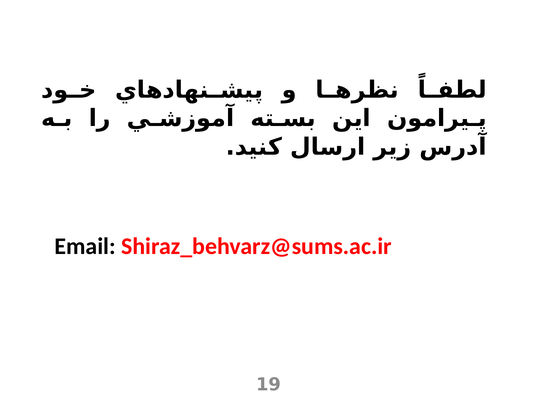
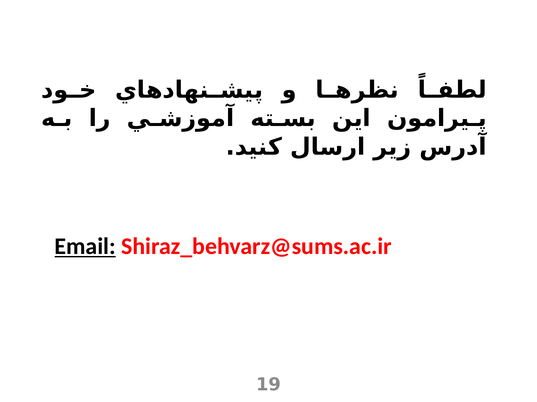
Email underline: none -> present
